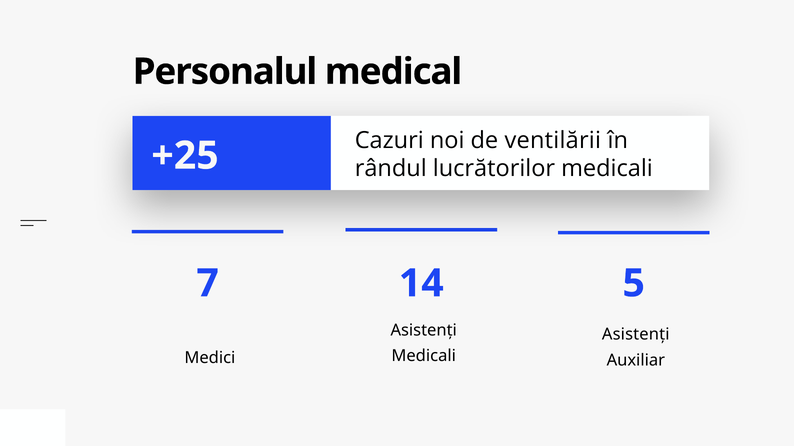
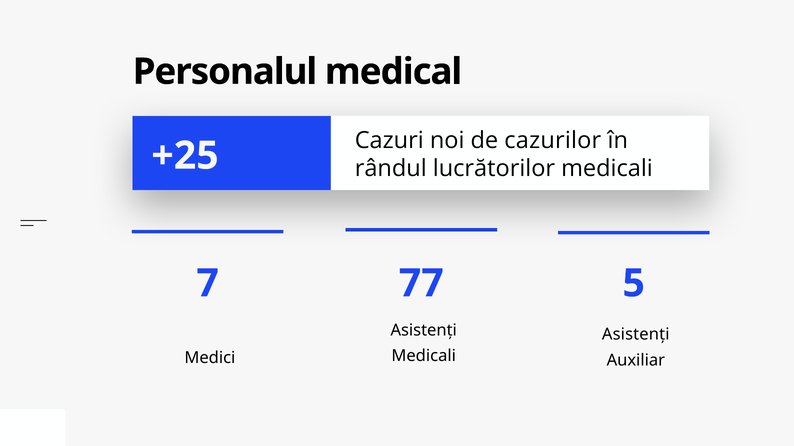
ventilării: ventilării -> cazurilor
14: 14 -> 77
